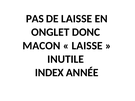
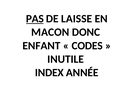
PAS underline: none -> present
ONGLET: ONGLET -> MACON
MACON: MACON -> ENFANT
LAISSE at (87, 46): LAISSE -> CODES
